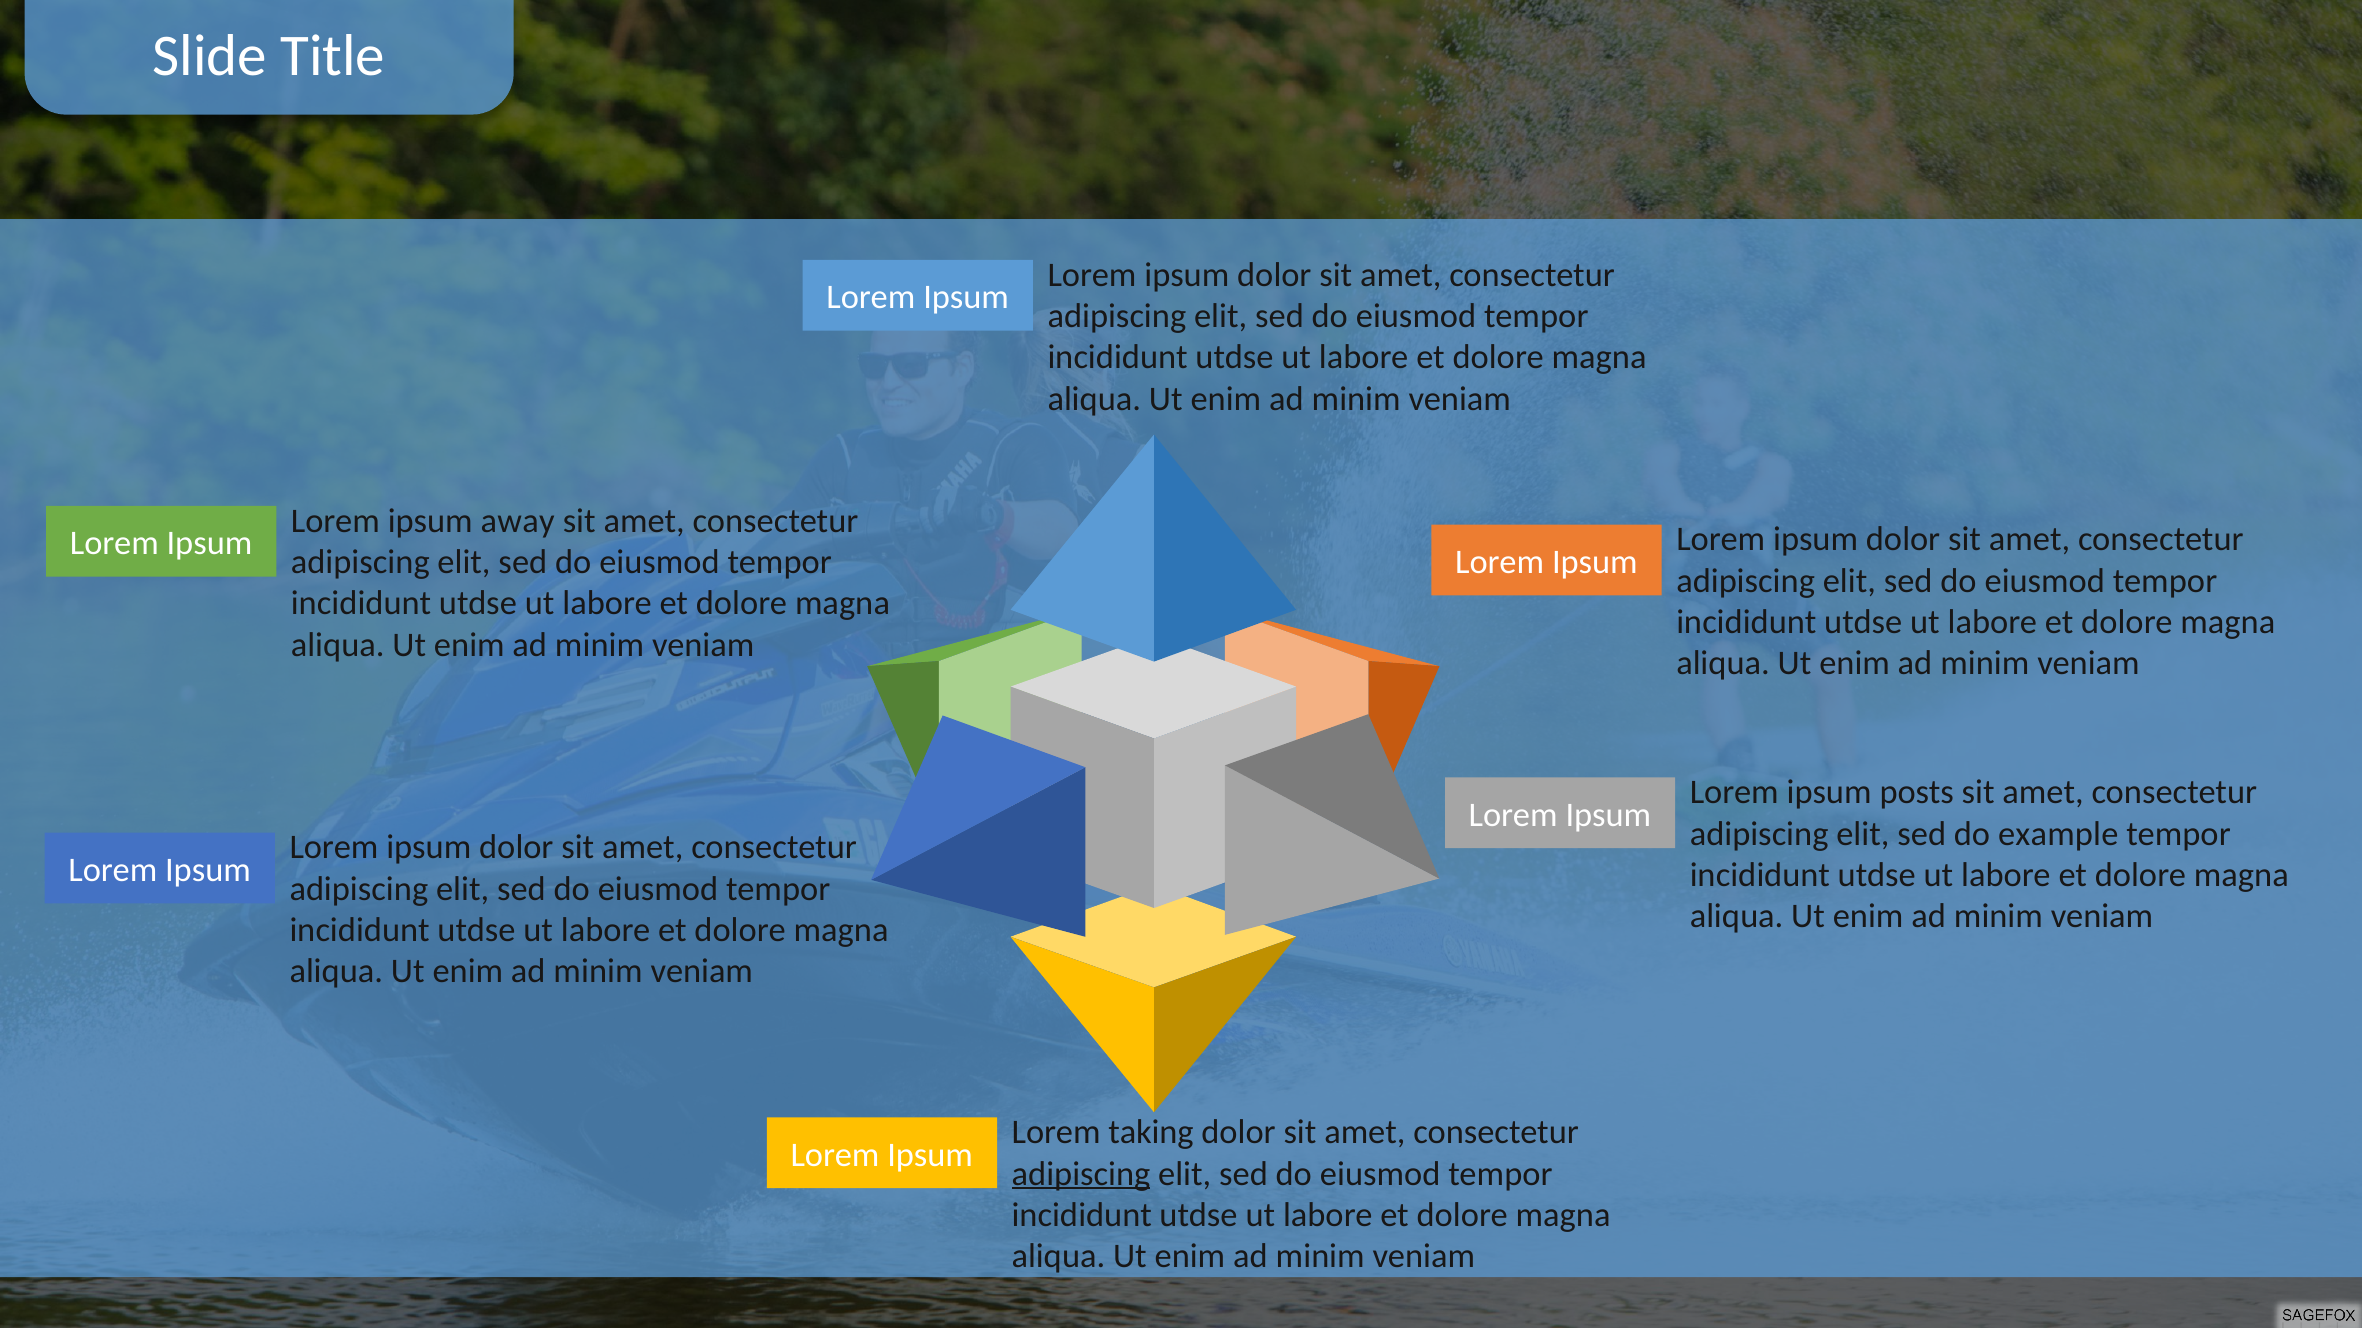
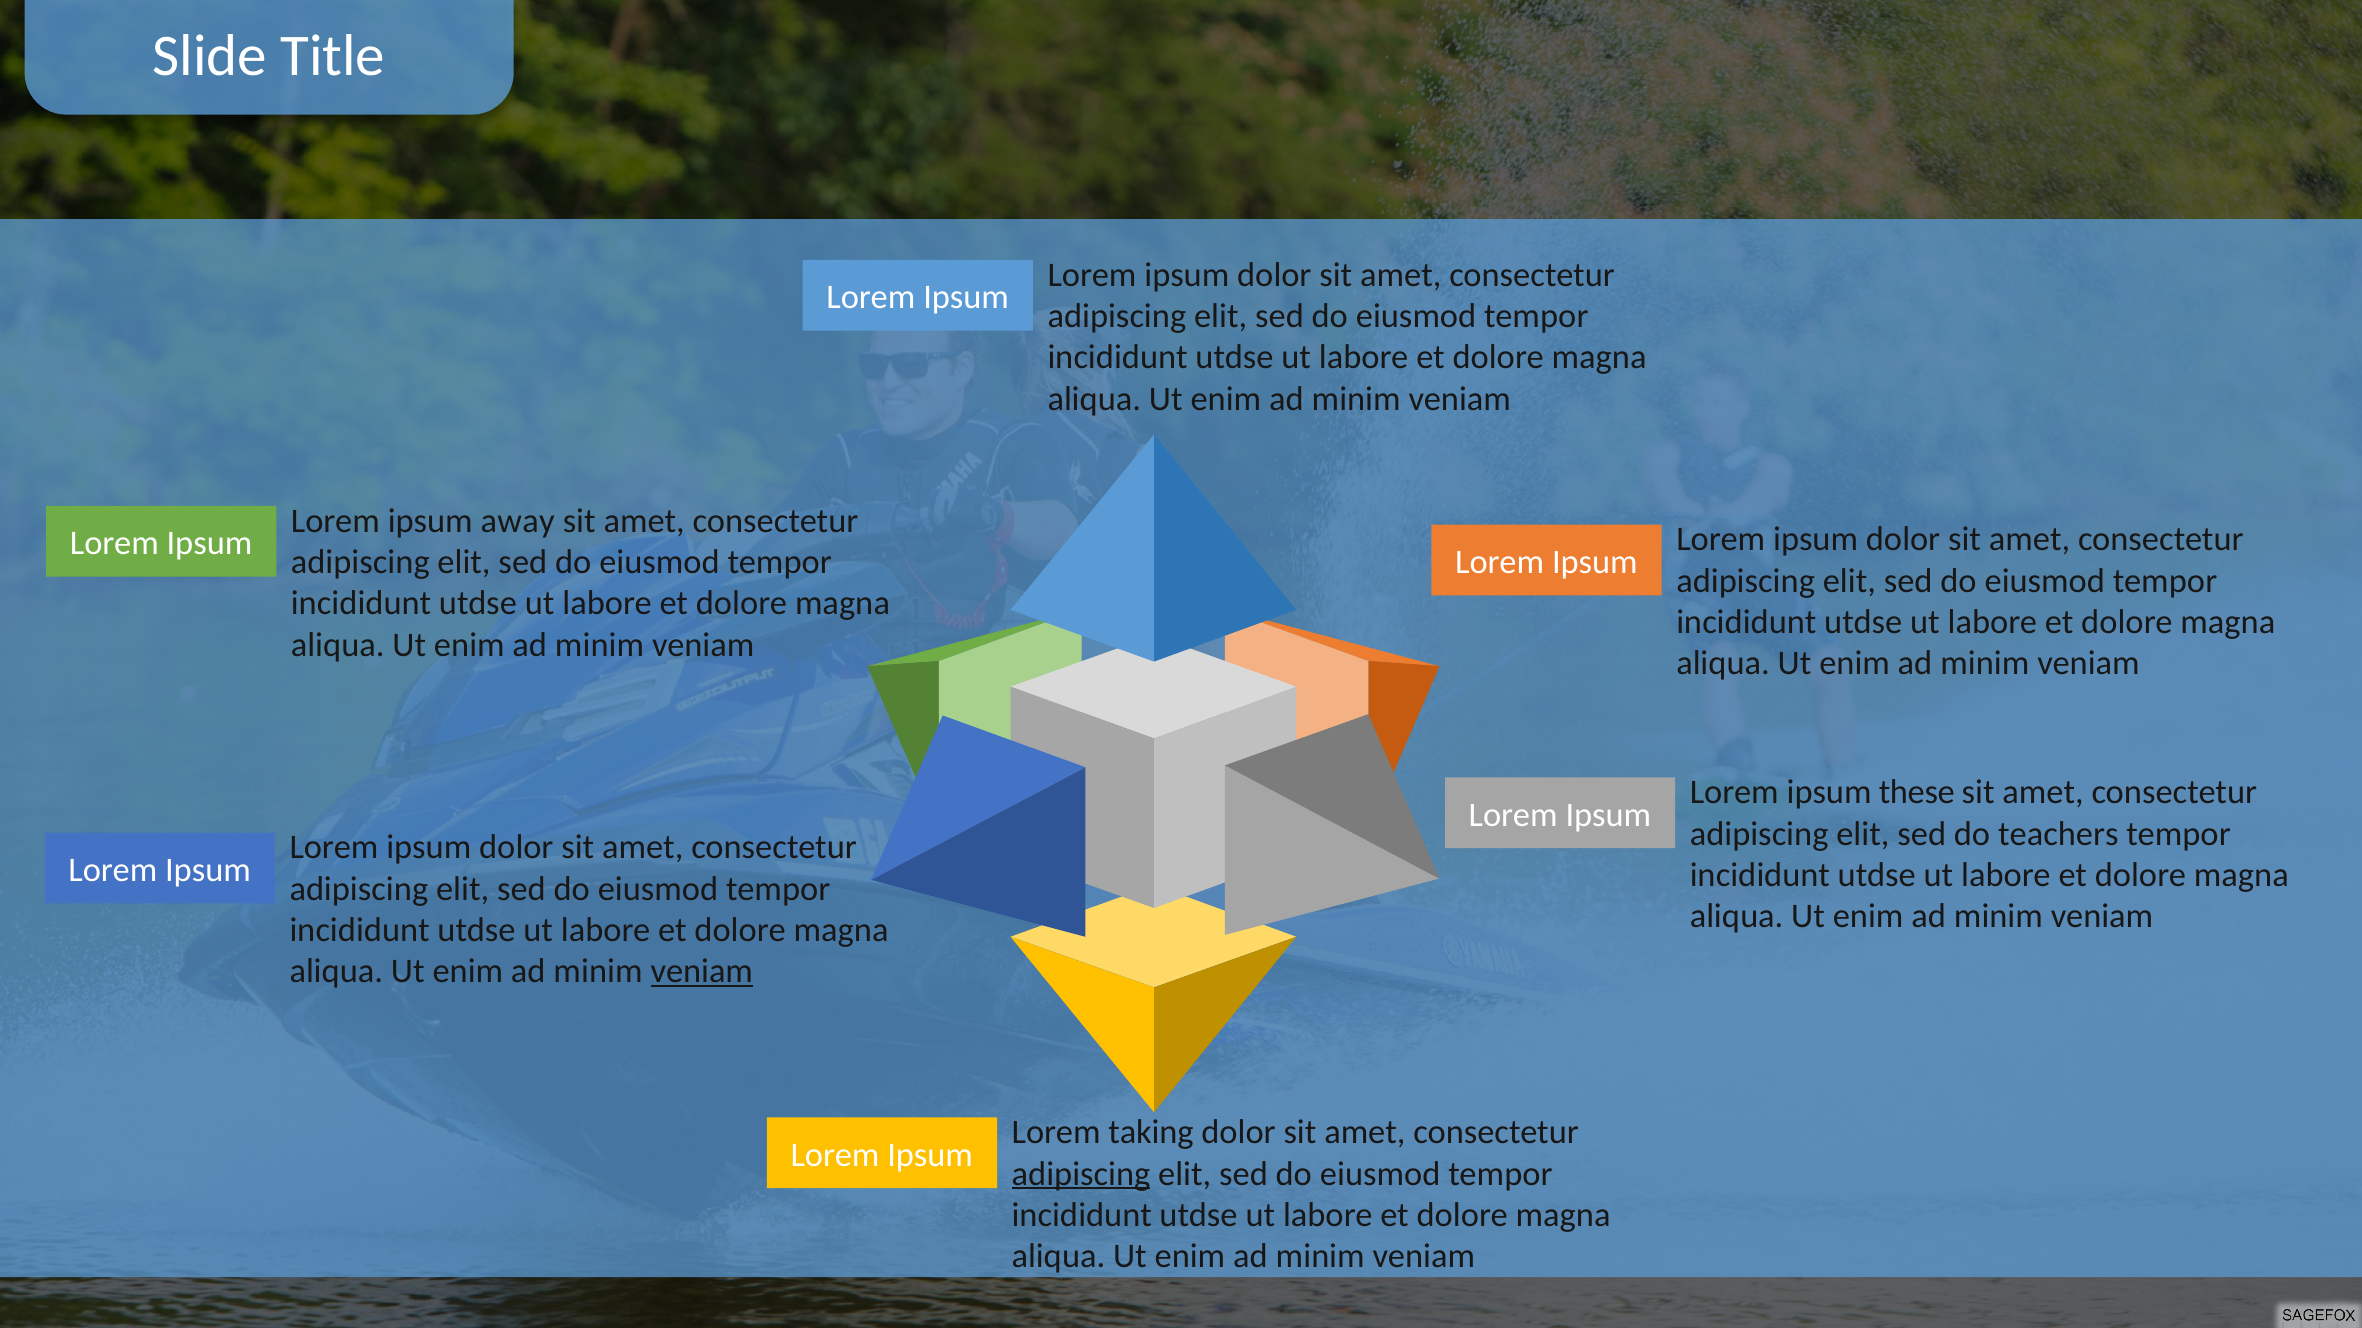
posts: posts -> these
example: example -> teachers
veniam at (702, 972) underline: none -> present
